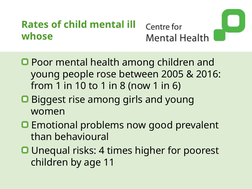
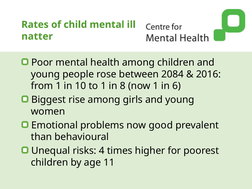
whose: whose -> natter
2005: 2005 -> 2084
